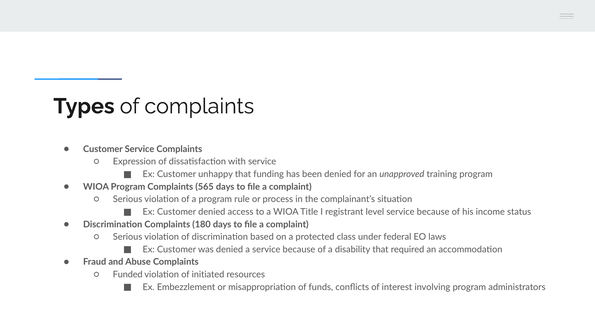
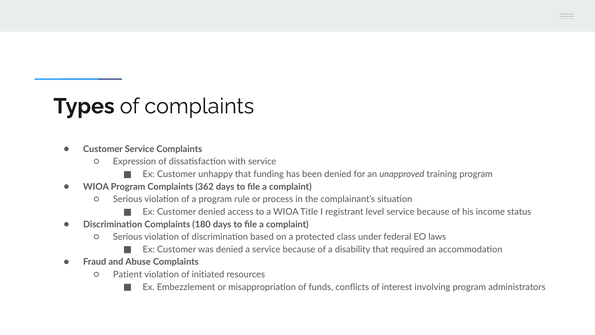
565: 565 -> 362
Funded: Funded -> Patient
